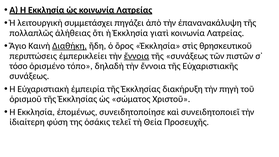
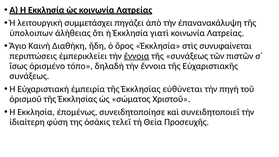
πολλαπλῶς: πολλαπλῶς -> ὑπολοιπων
Διαθήκη underline: present -> none
θρησκευτικοῦ: θρησκευτικοῦ -> συνυφαίνεται
τόσο: τόσο -> ἴσως
διακήρυξη: διακήρυξη -> εὐθύνεται
